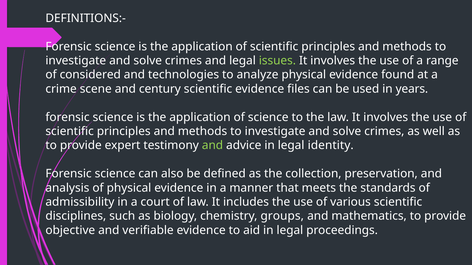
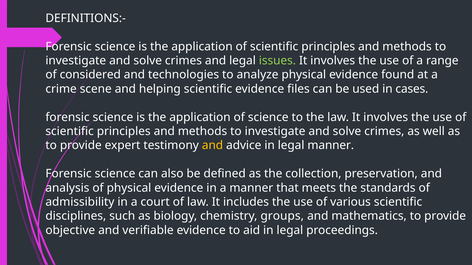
century: century -> helping
years: years -> cases
and at (212, 146) colour: light green -> yellow
legal identity: identity -> manner
